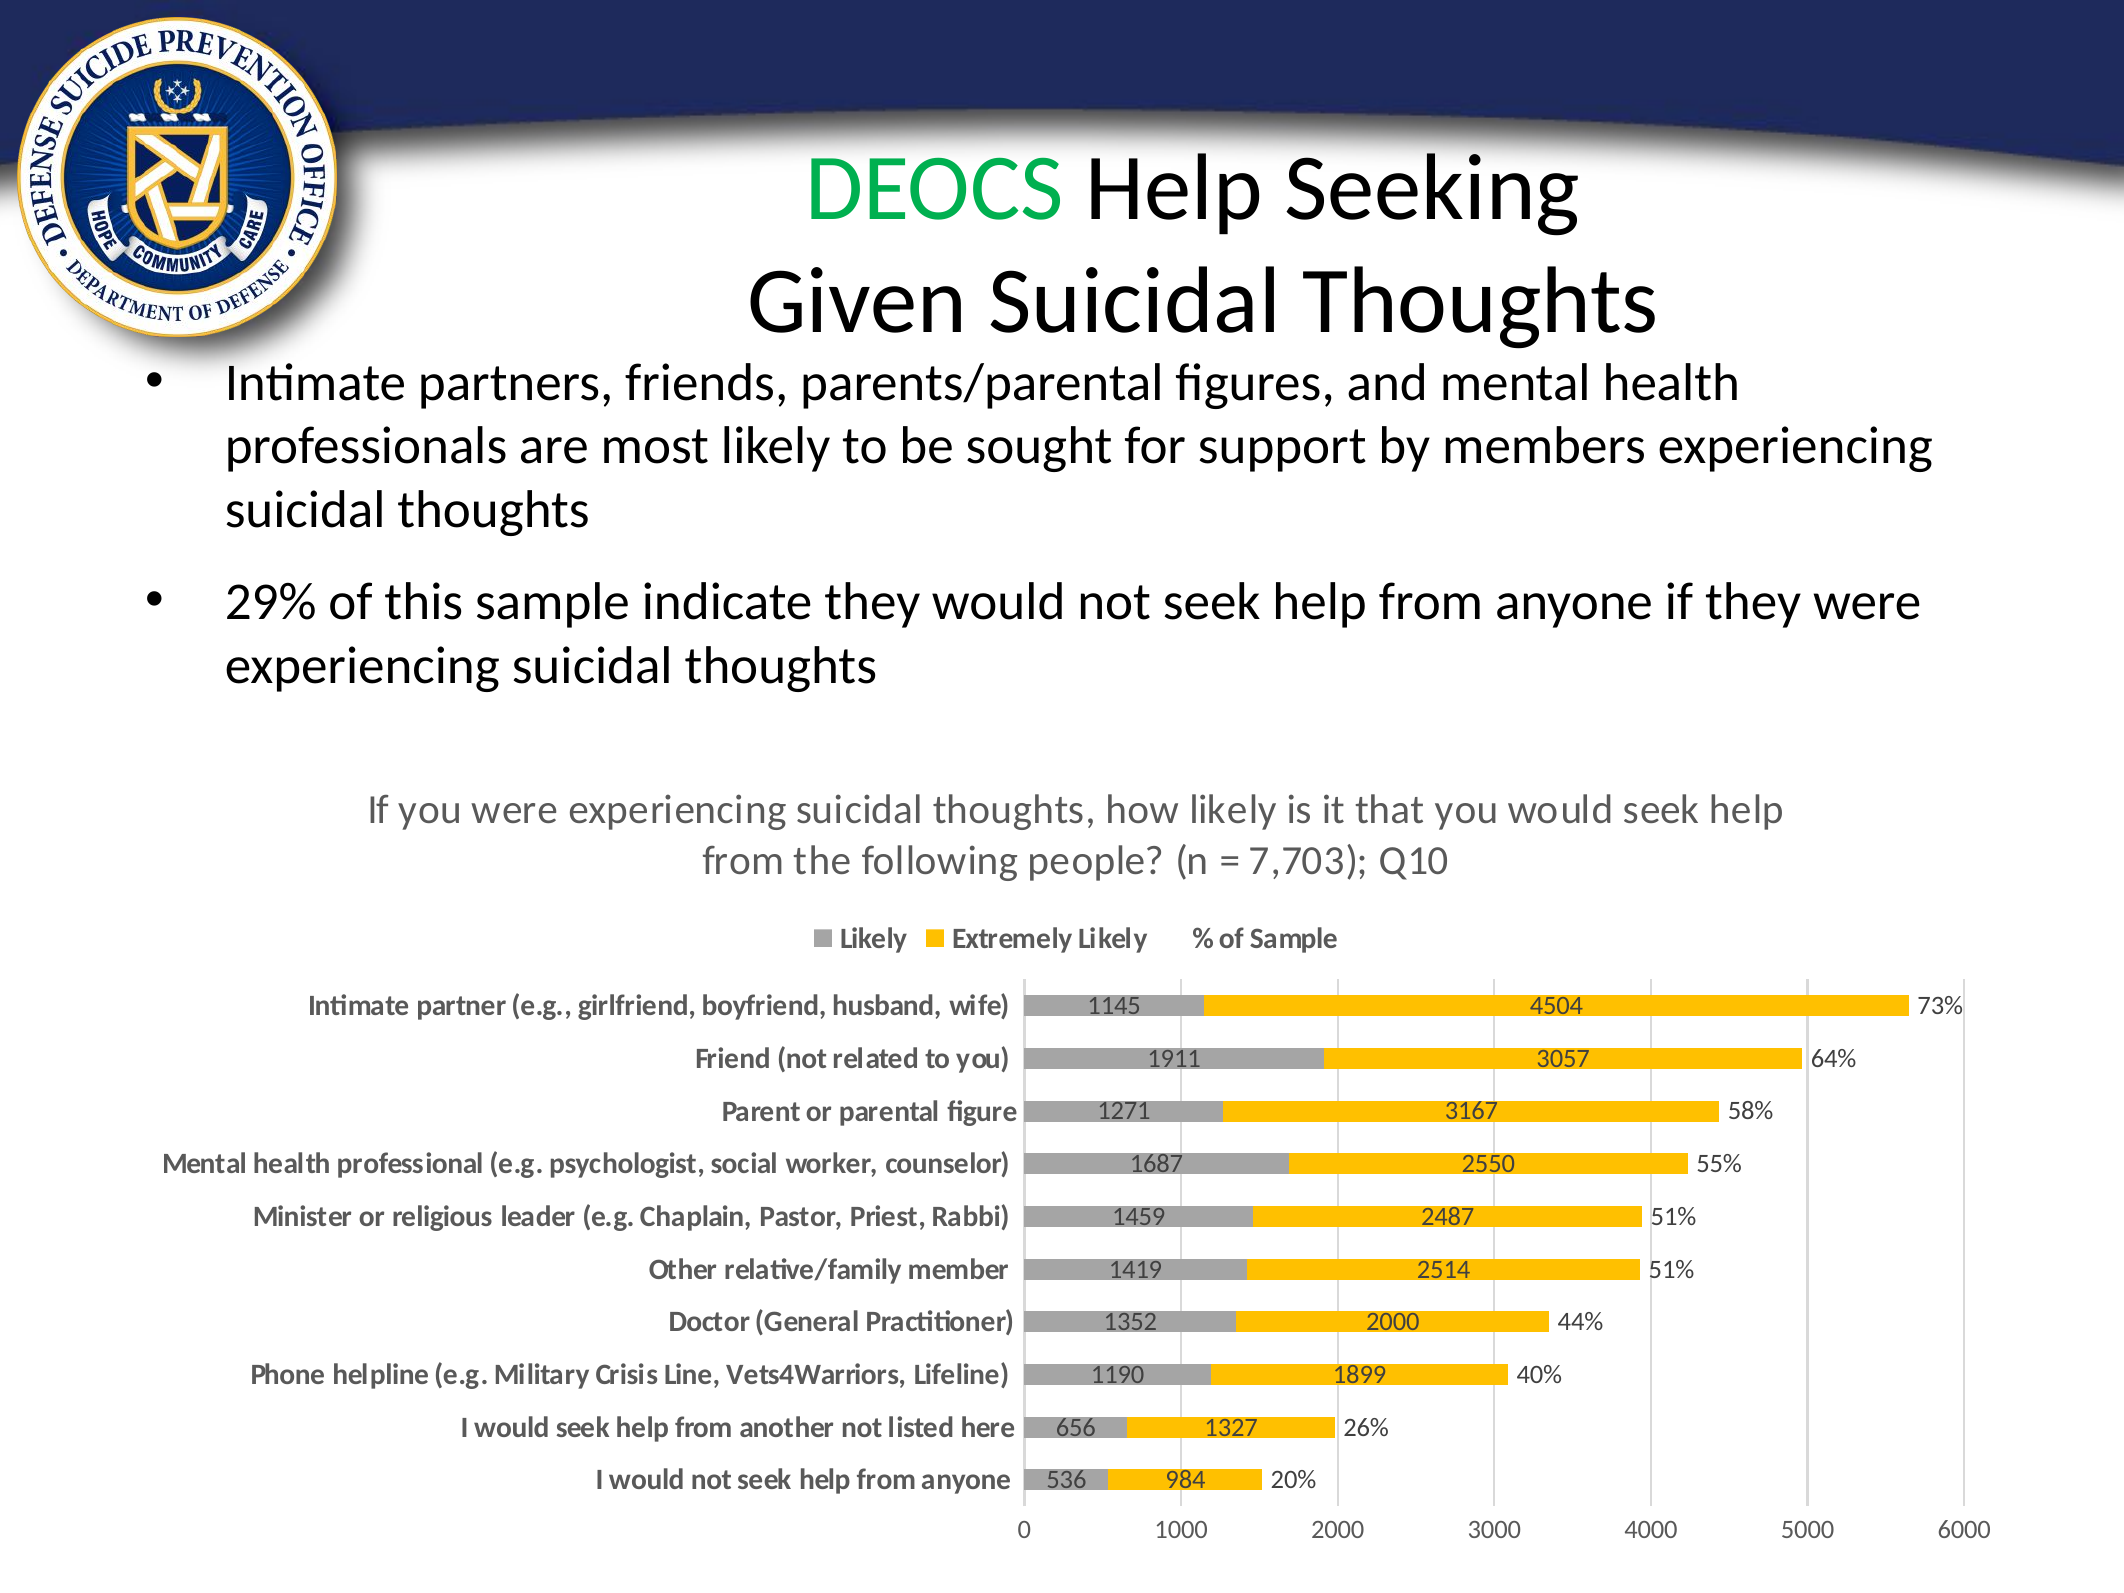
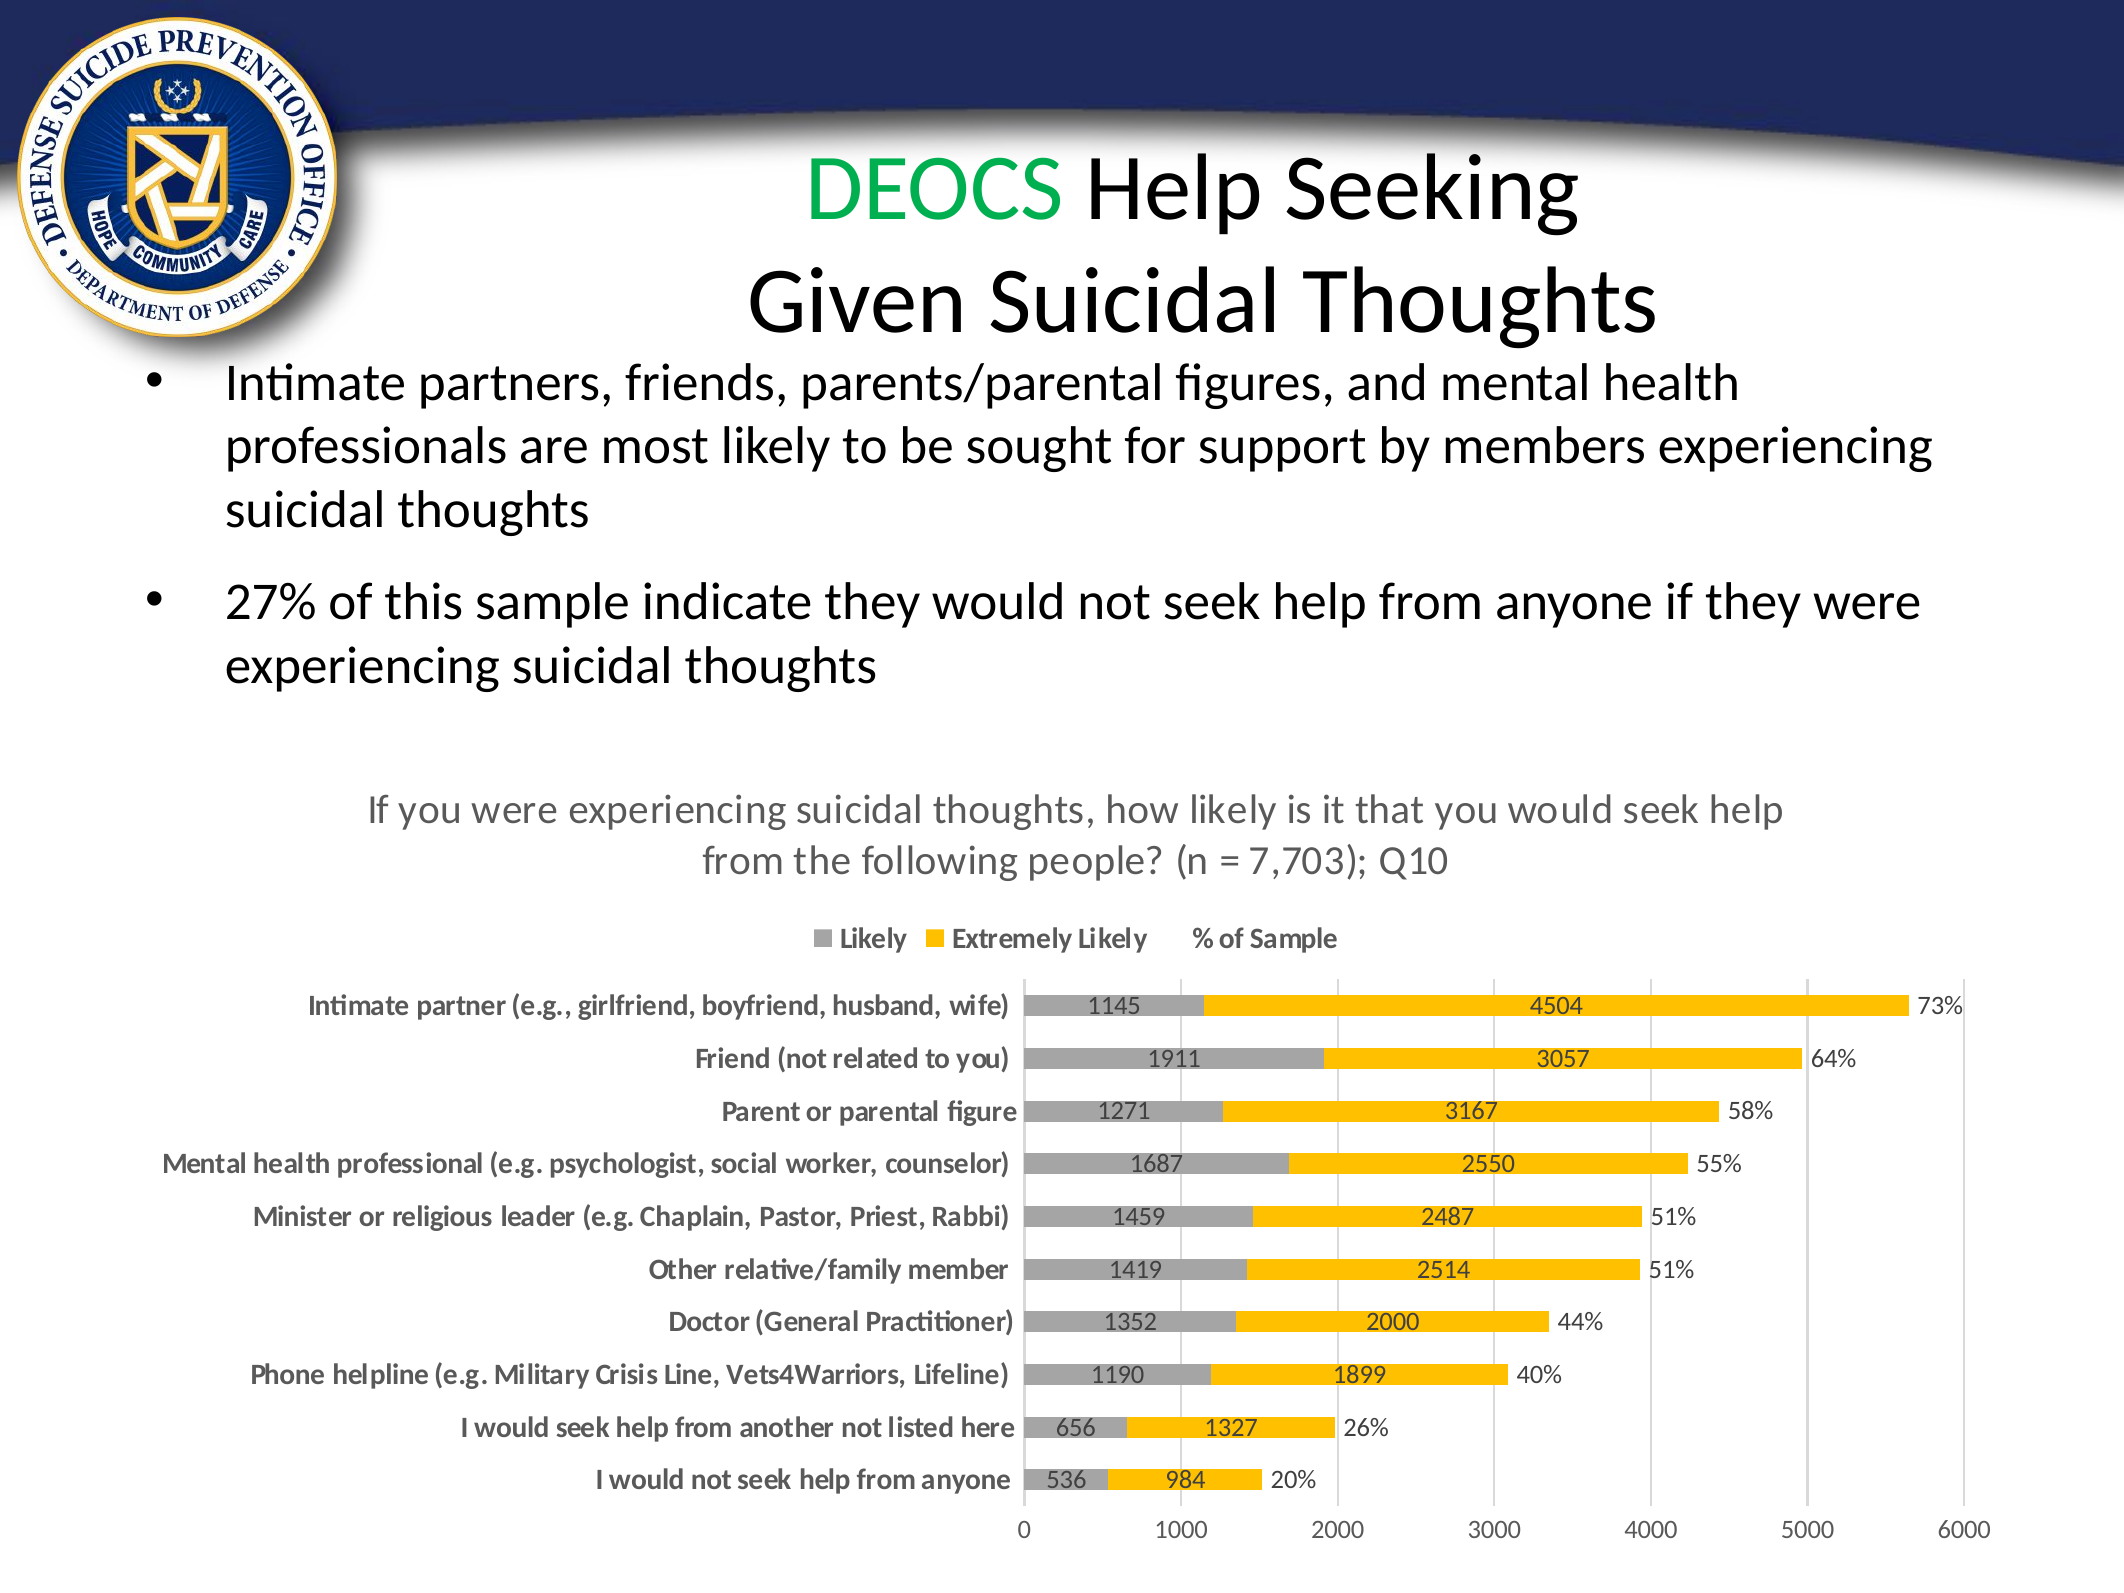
29%: 29% -> 27%
